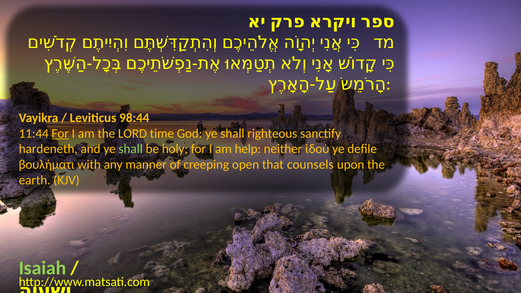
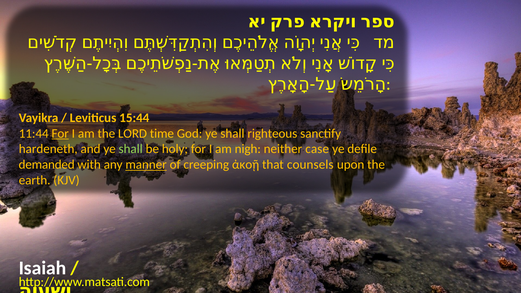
98:44: 98:44 -> 15:44
help: help -> nigh
ἰδοὺ: ἰδοὺ -> case
βουλήματι: βουλήματι -> demanded
manner underline: none -> present
open: open -> ἀκοῇ
Isaiah colour: light green -> white
